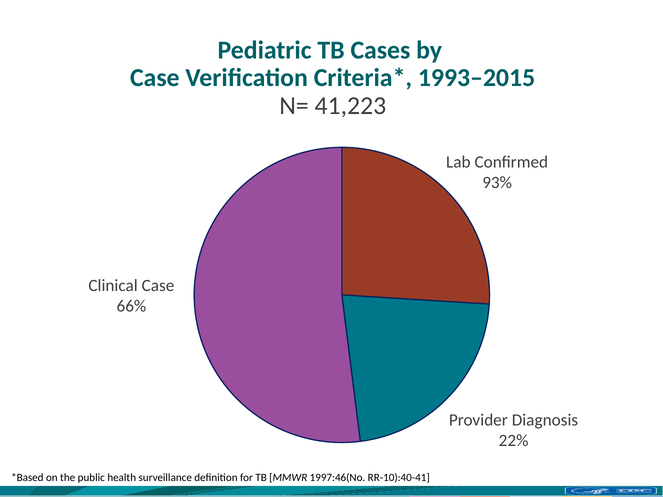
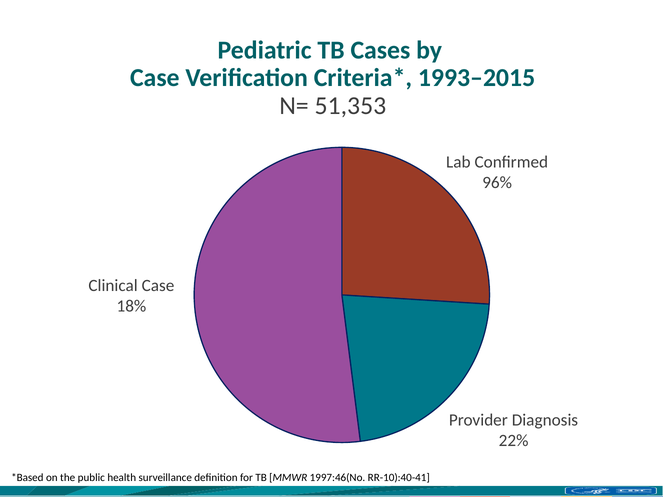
41,223: 41,223 -> 51,353
93%: 93% -> 96%
66%: 66% -> 18%
